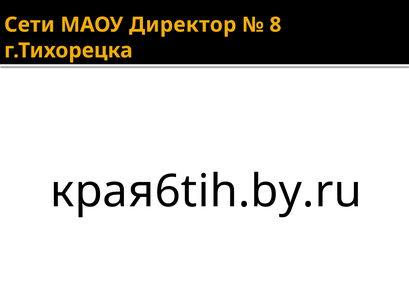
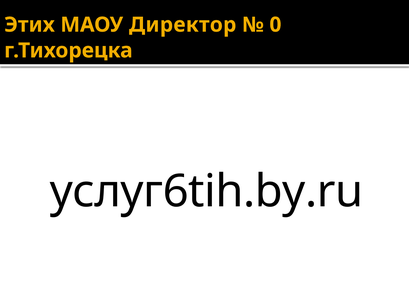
Сети: Сети -> Этих
8: 8 -> 0
края6tih.by.ru: края6tih.by.ru -> услуг6tih.by.ru
